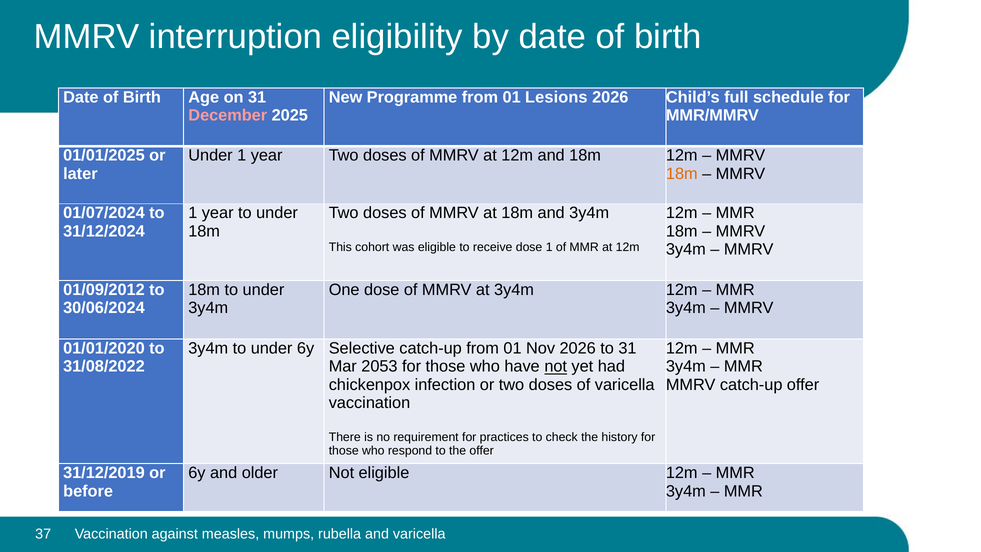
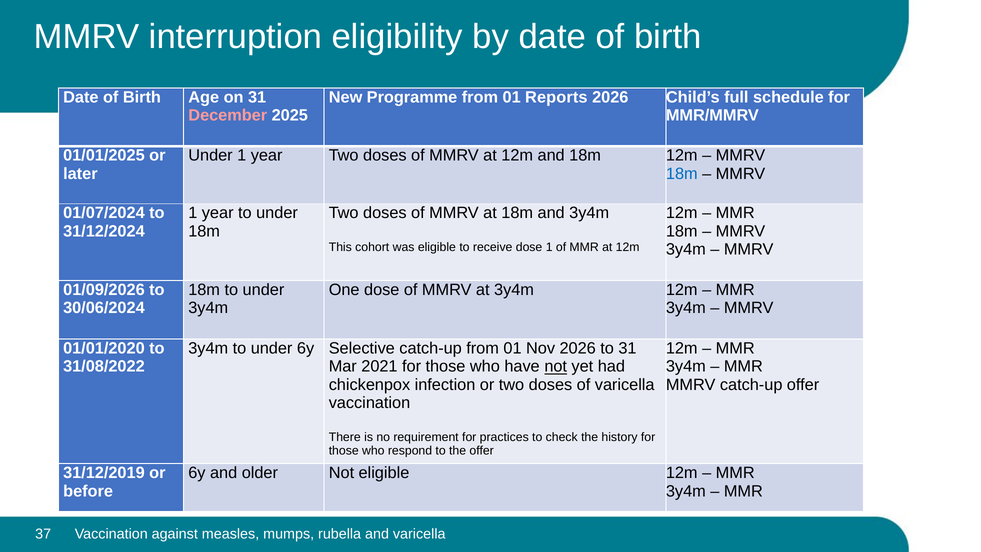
Lesions: Lesions -> Reports
18m at (682, 174) colour: orange -> blue
01/09/2012: 01/09/2012 -> 01/09/2026
2053: 2053 -> 2021
